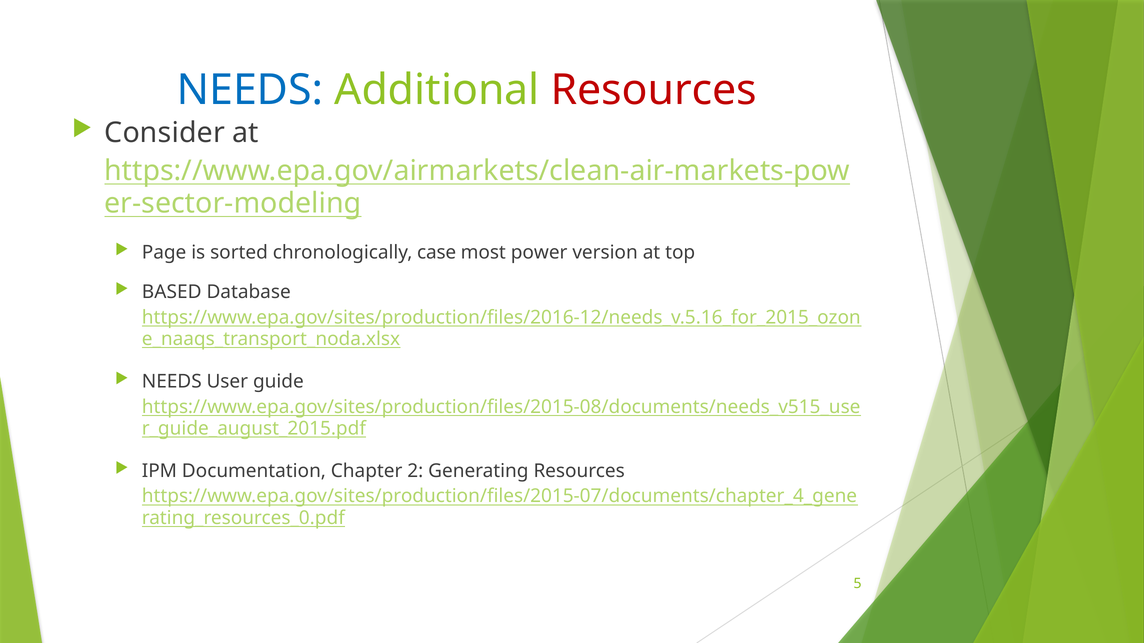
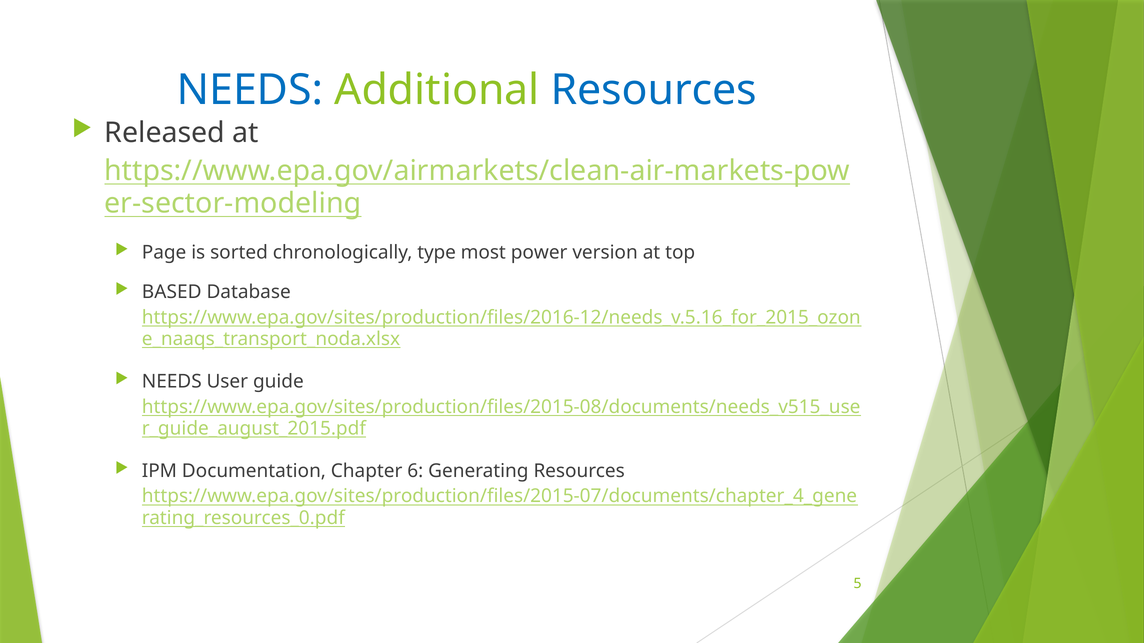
Resources at (654, 90) colour: red -> blue
Consider: Consider -> Released
case: case -> type
2: 2 -> 6
